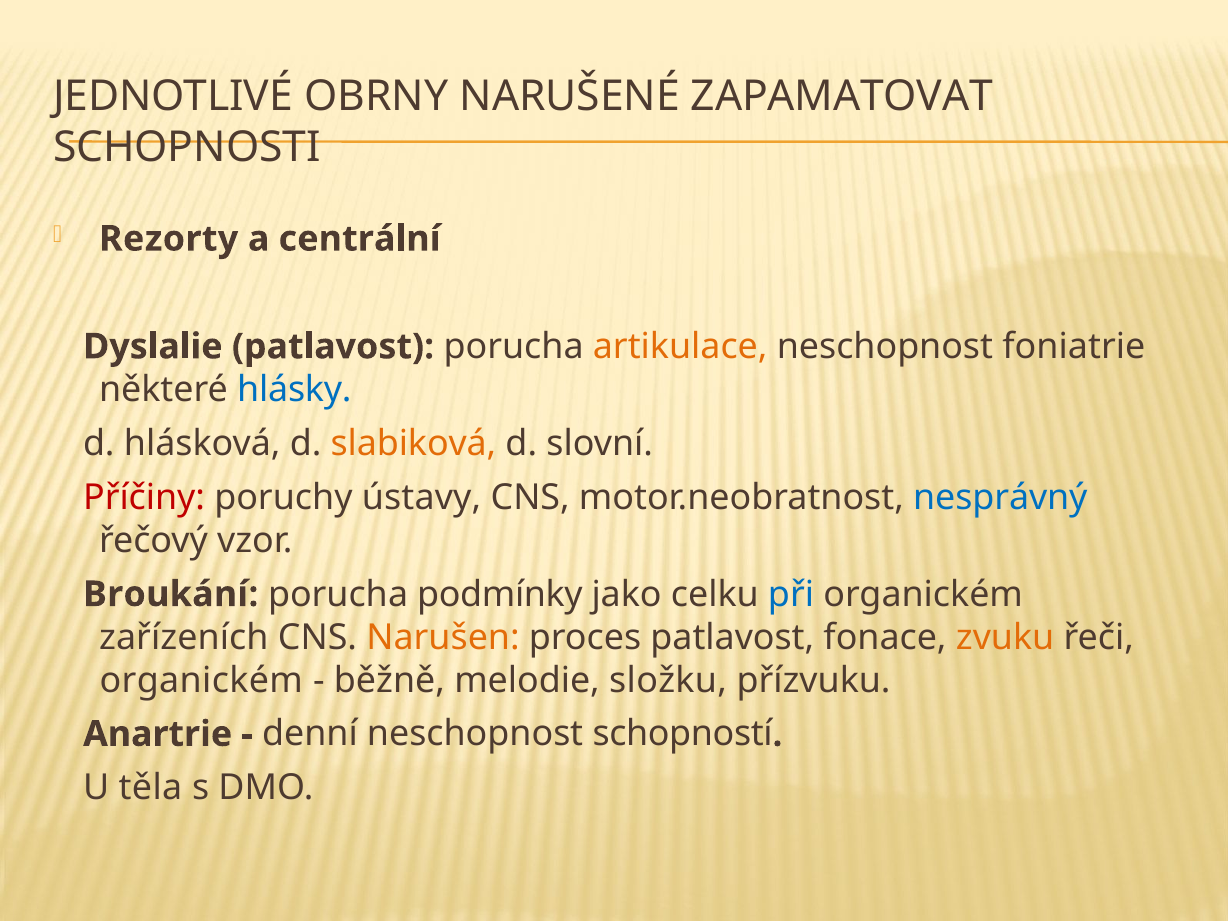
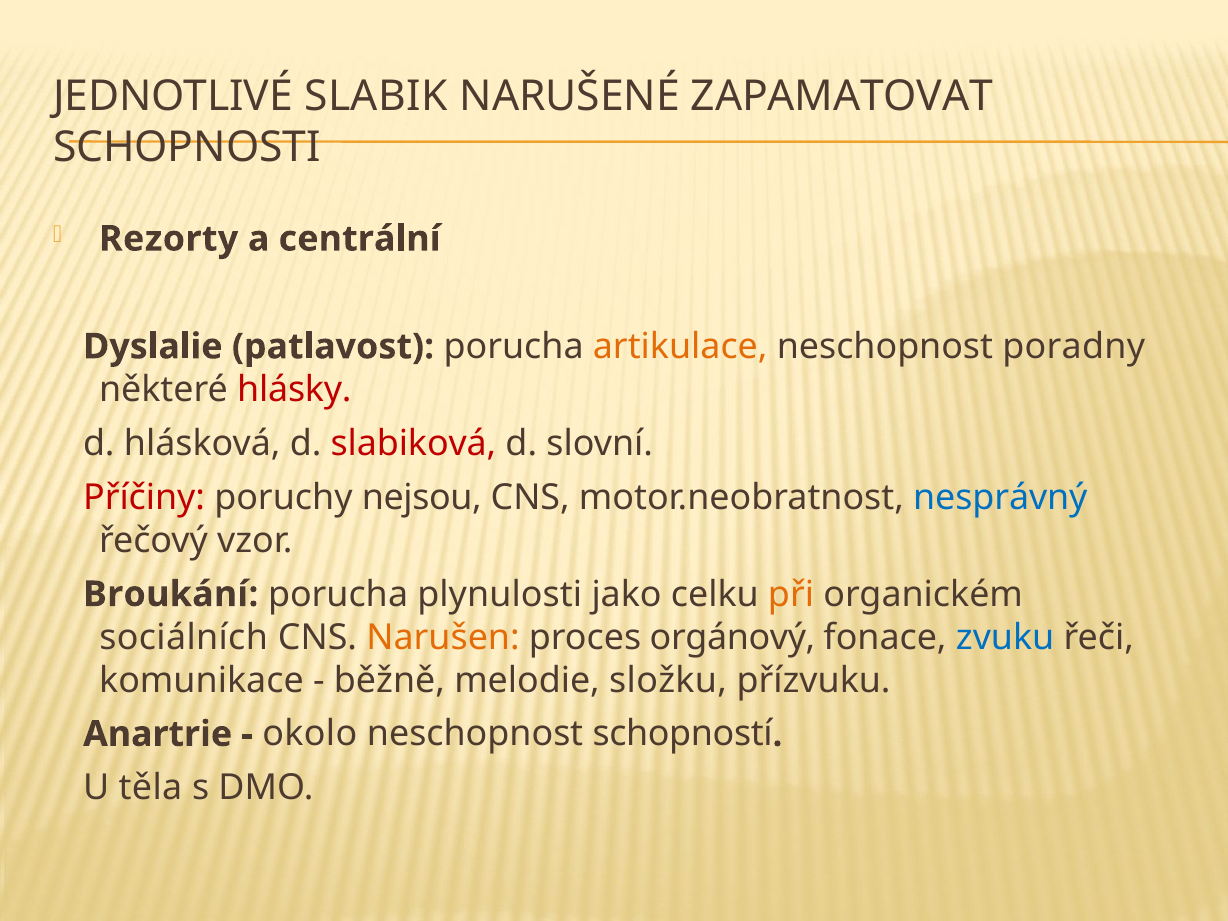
OBRNY: OBRNY -> SLABIK
foniatrie: foniatrie -> poradny
hlásky colour: blue -> red
slabiková colour: orange -> red
ústavy: ústavy -> nejsou
podmínky: podmínky -> plynulosti
při colour: blue -> orange
zařízeních: zařízeních -> sociálních
proces patlavost: patlavost -> orgánový
zvuku colour: orange -> blue
organickém at (201, 680): organickém -> komunikace
denní: denní -> okolo
